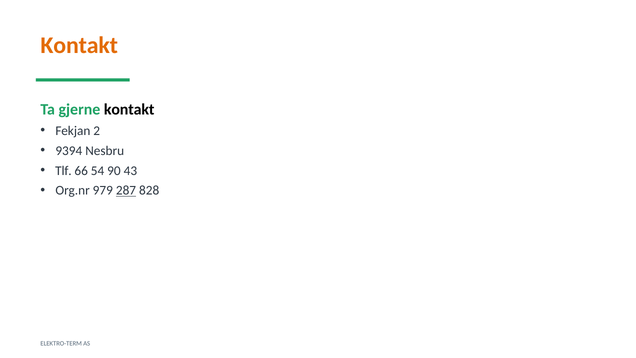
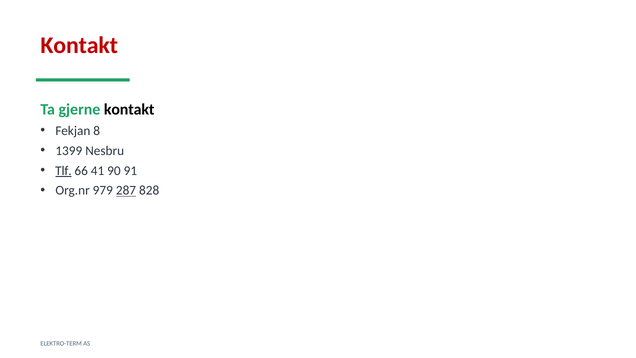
Kontakt at (79, 45) colour: orange -> red
2: 2 -> 8
9394: 9394 -> 1399
Tlf underline: none -> present
54: 54 -> 41
43: 43 -> 91
